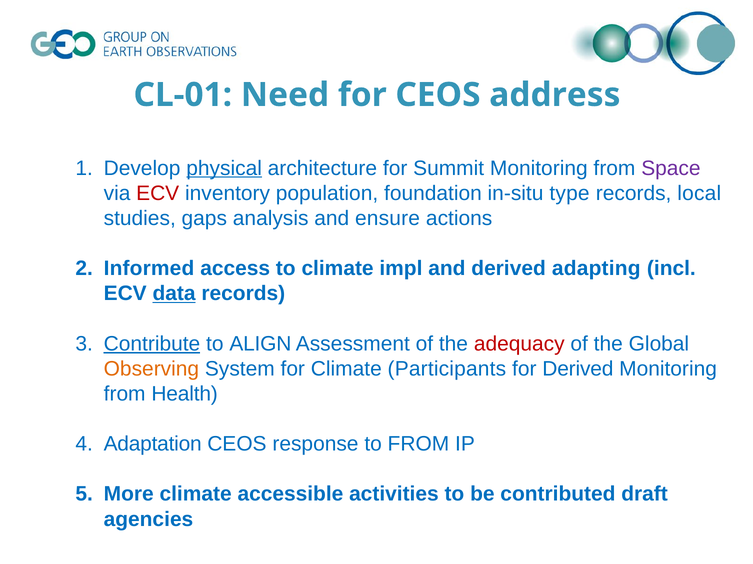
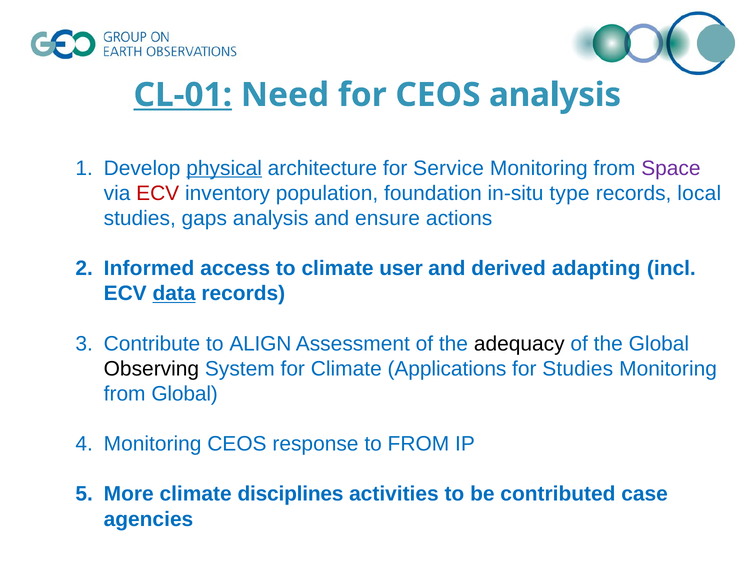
CL-01 underline: none -> present
CEOS address: address -> analysis
Summit: Summit -> Service
impl: impl -> user
Contribute underline: present -> none
adequacy colour: red -> black
Observing colour: orange -> black
Participants: Participants -> Applications
for Derived: Derived -> Studies
from Health: Health -> Global
Adaptation at (153, 445): Adaptation -> Monitoring
accessible: accessible -> disciplines
draft: draft -> case
